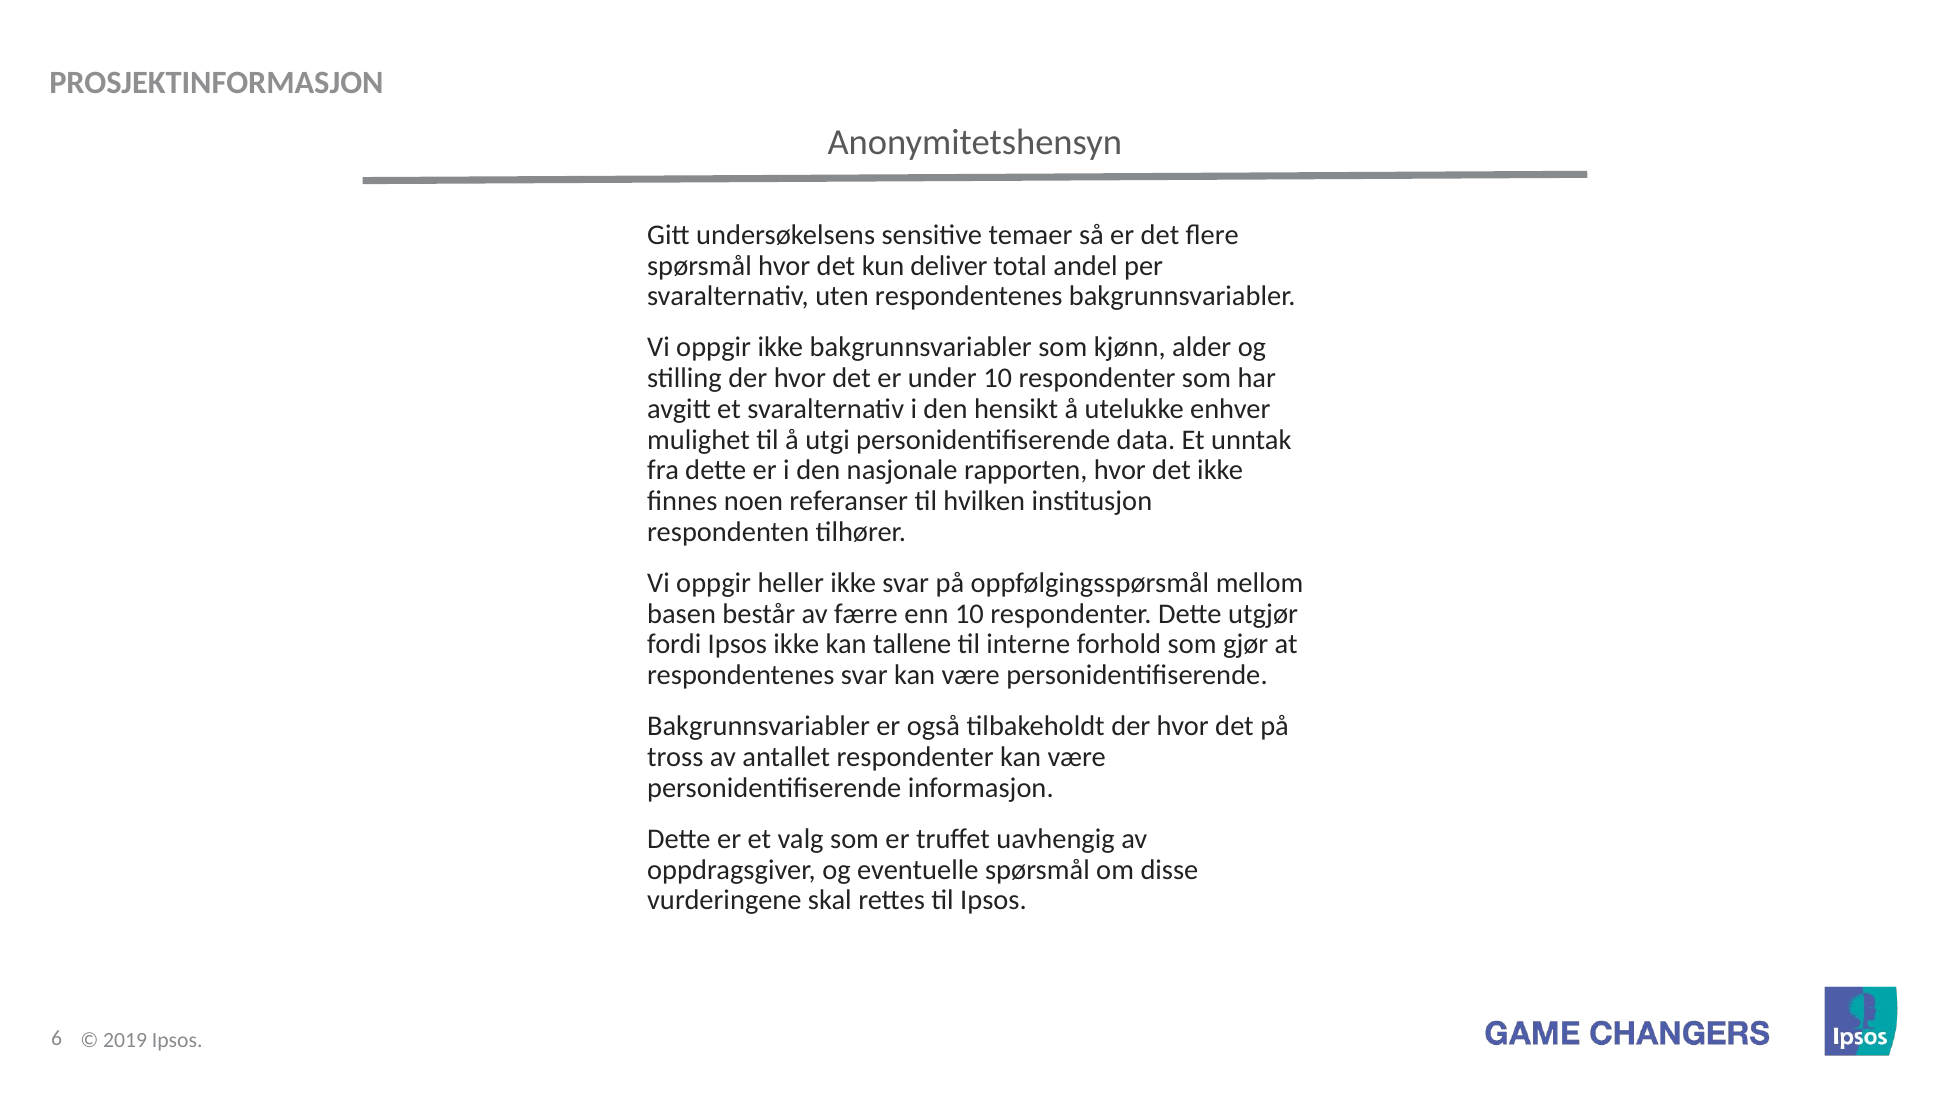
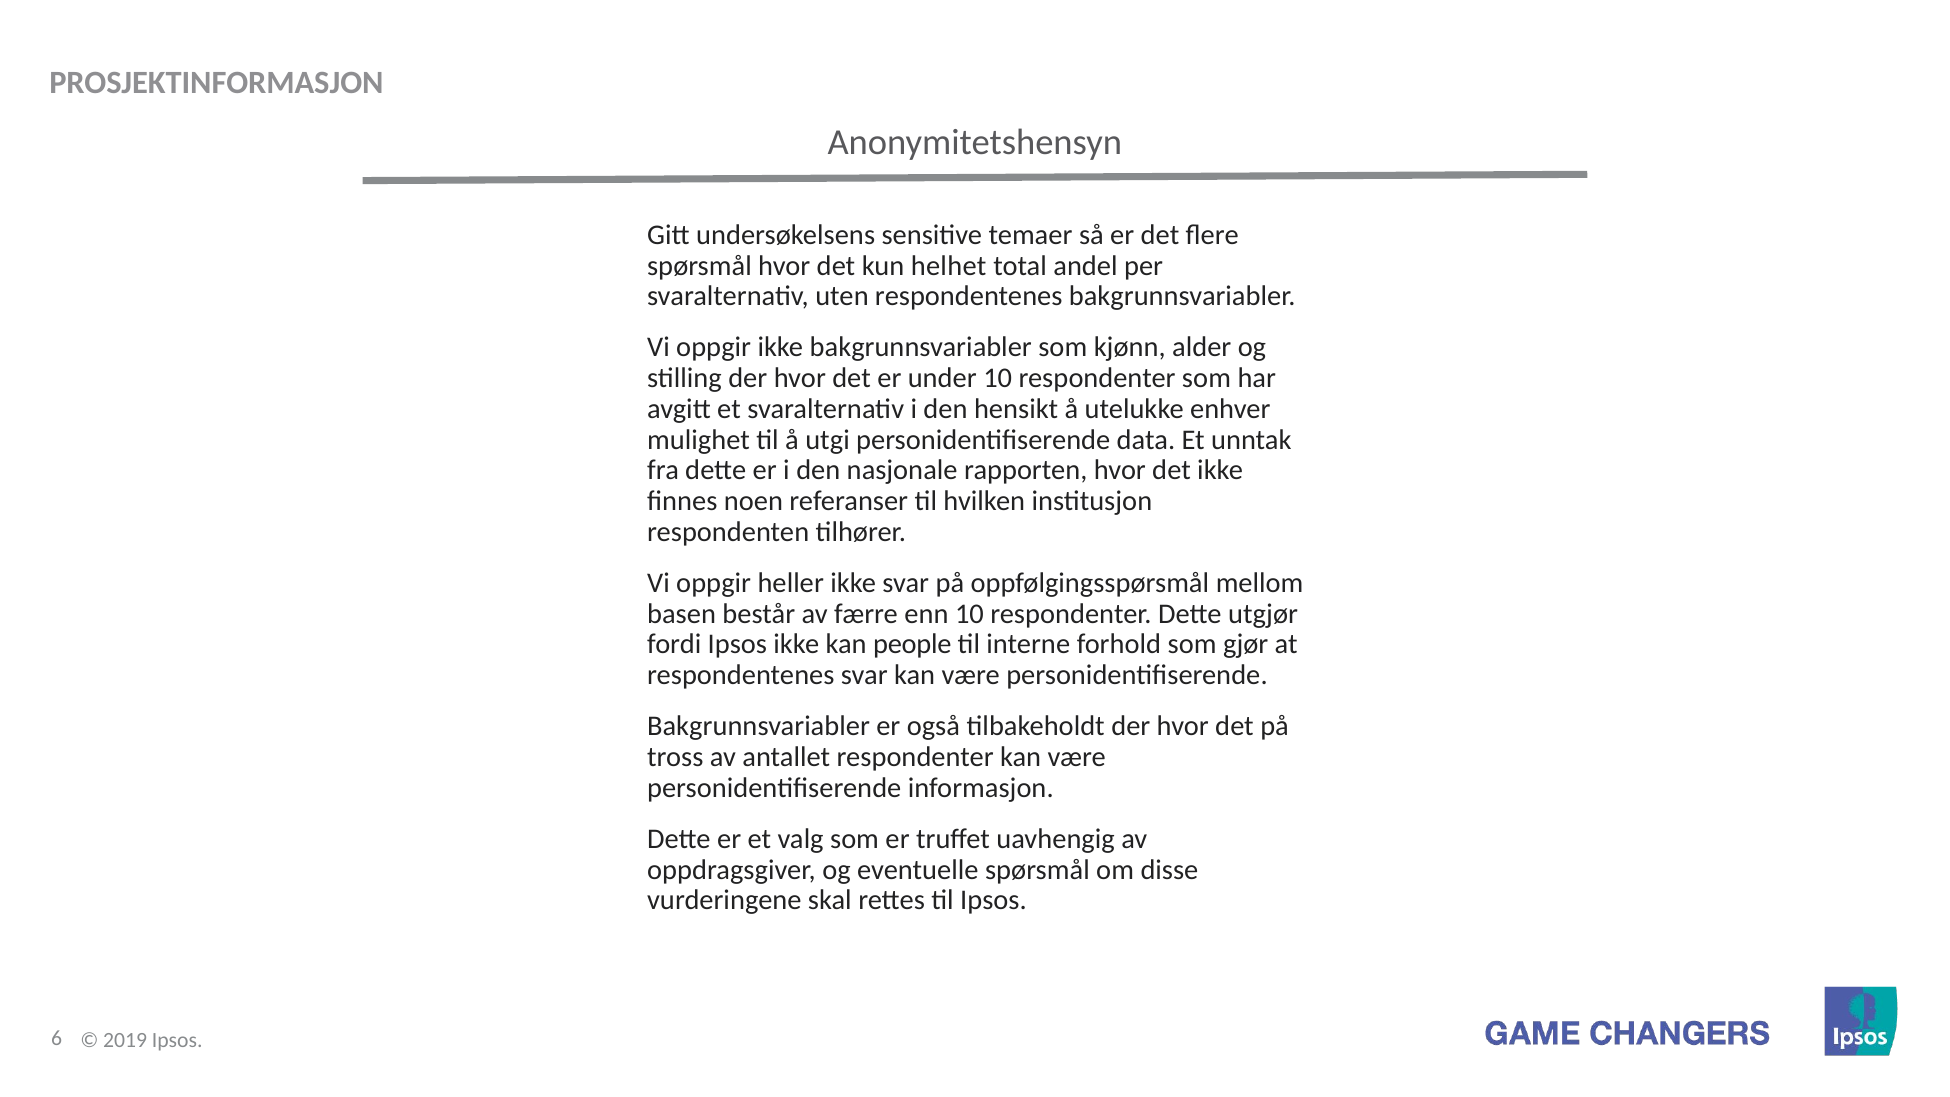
deliver: deliver -> helhet
tallene: tallene -> people
